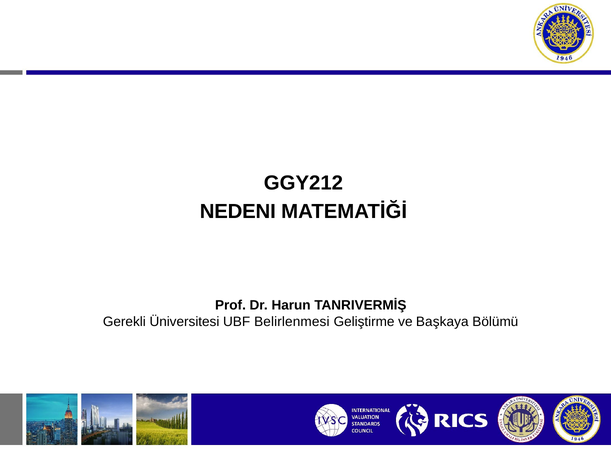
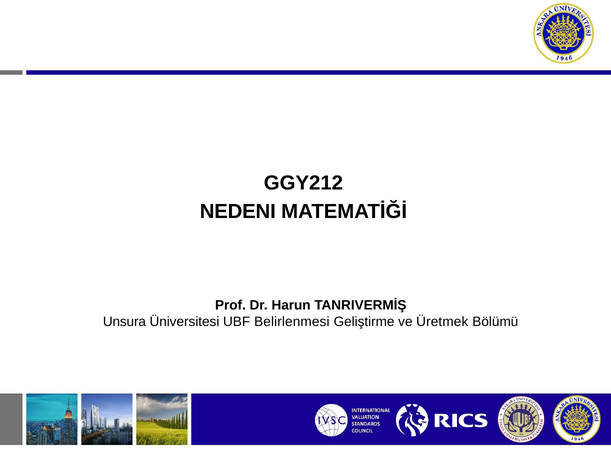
Gerekli: Gerekli -> Unsura
Başkaya: Başkaya -> Üretmek
